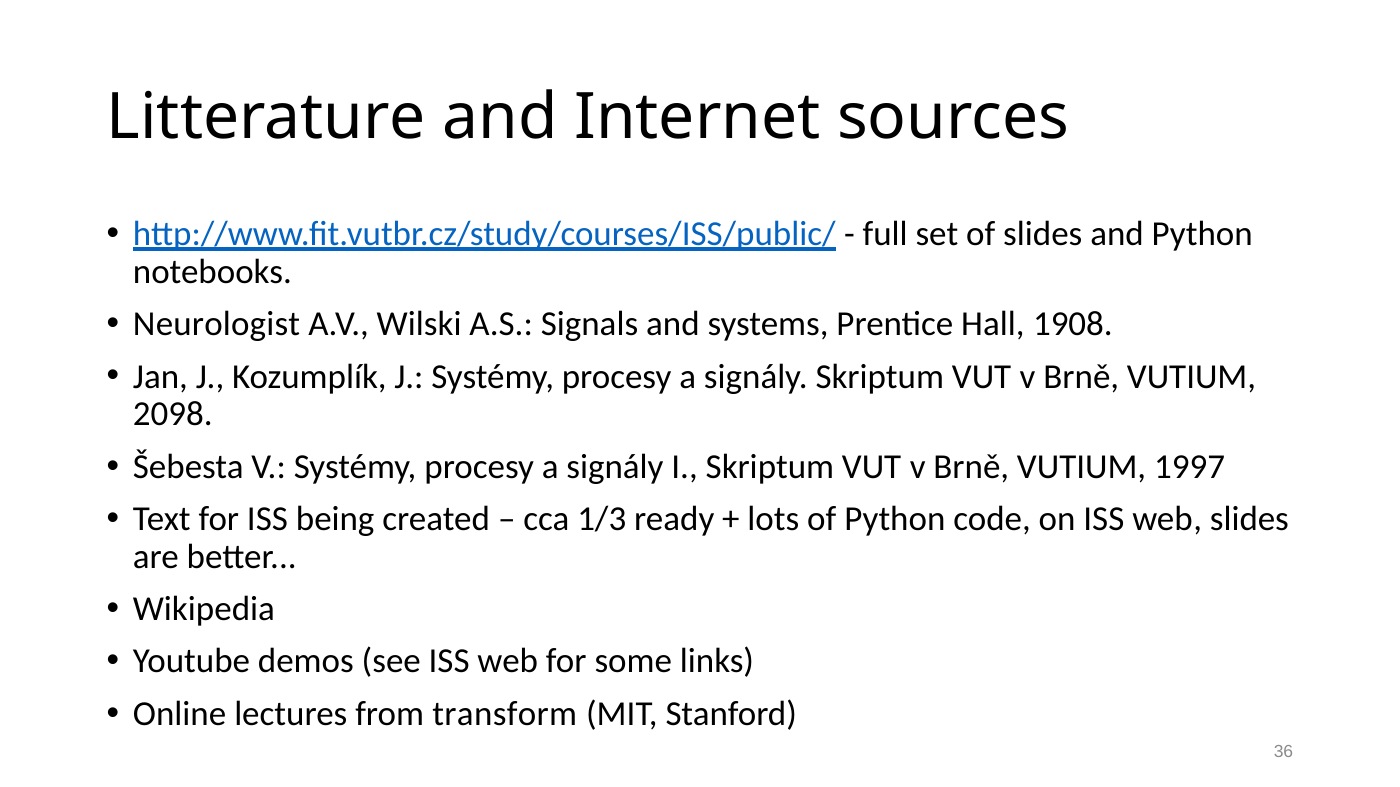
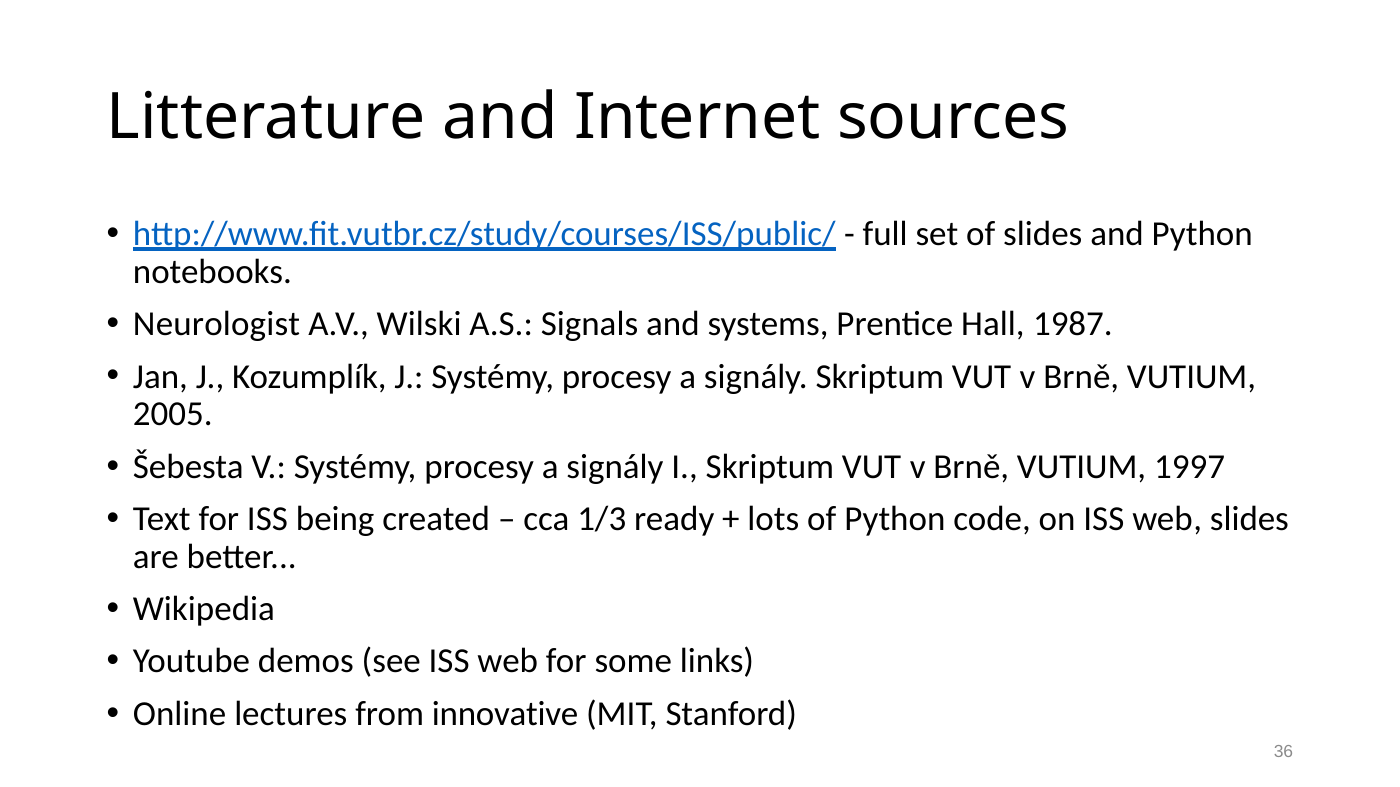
1908: 1908 -> 1987
2098: 2098 -> 2005
transform: transform -> innovative
